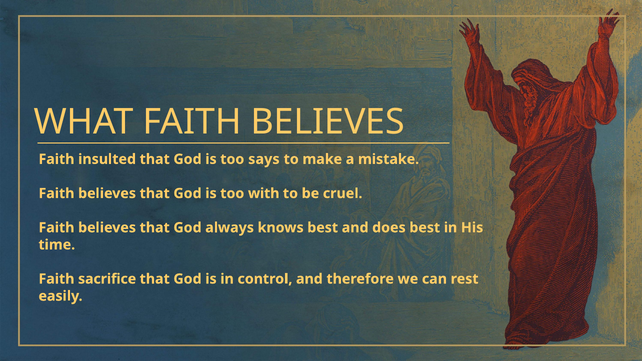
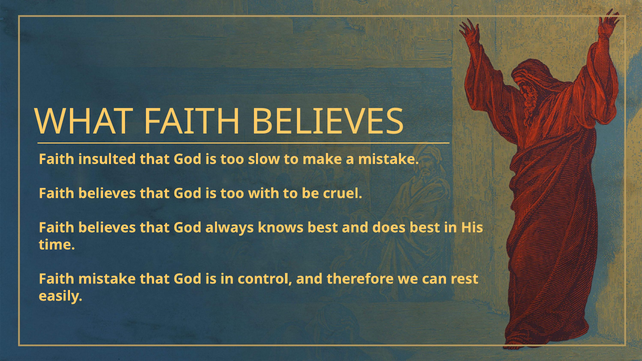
says: says -> slow
Faith sacrifice: sacrifice -> mistake
